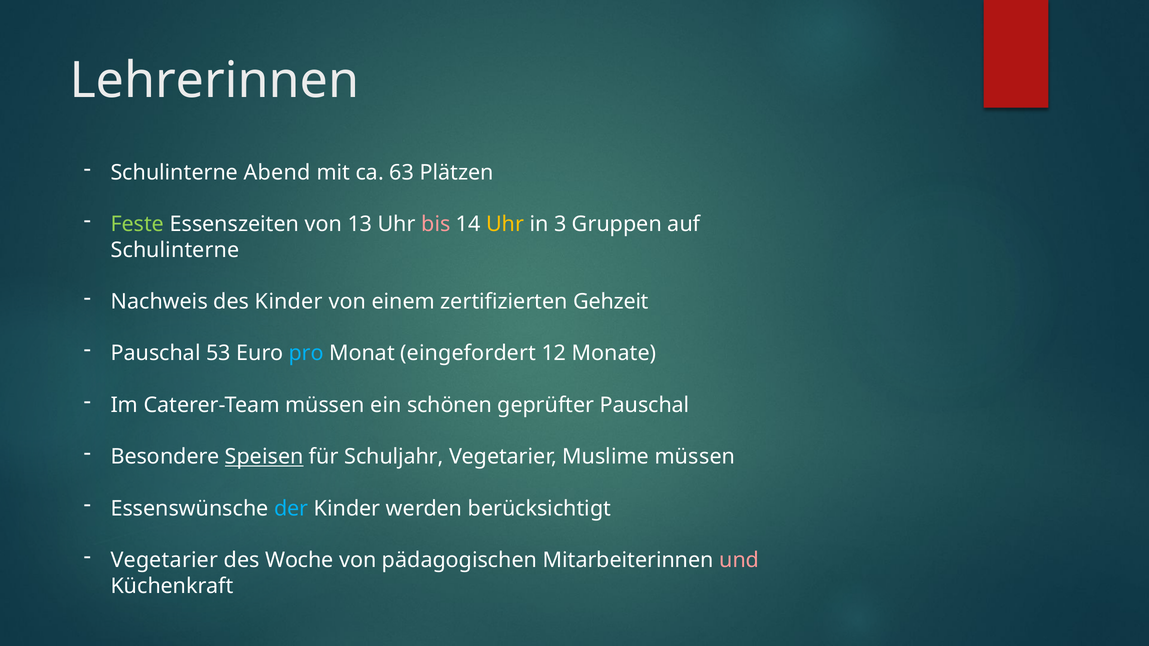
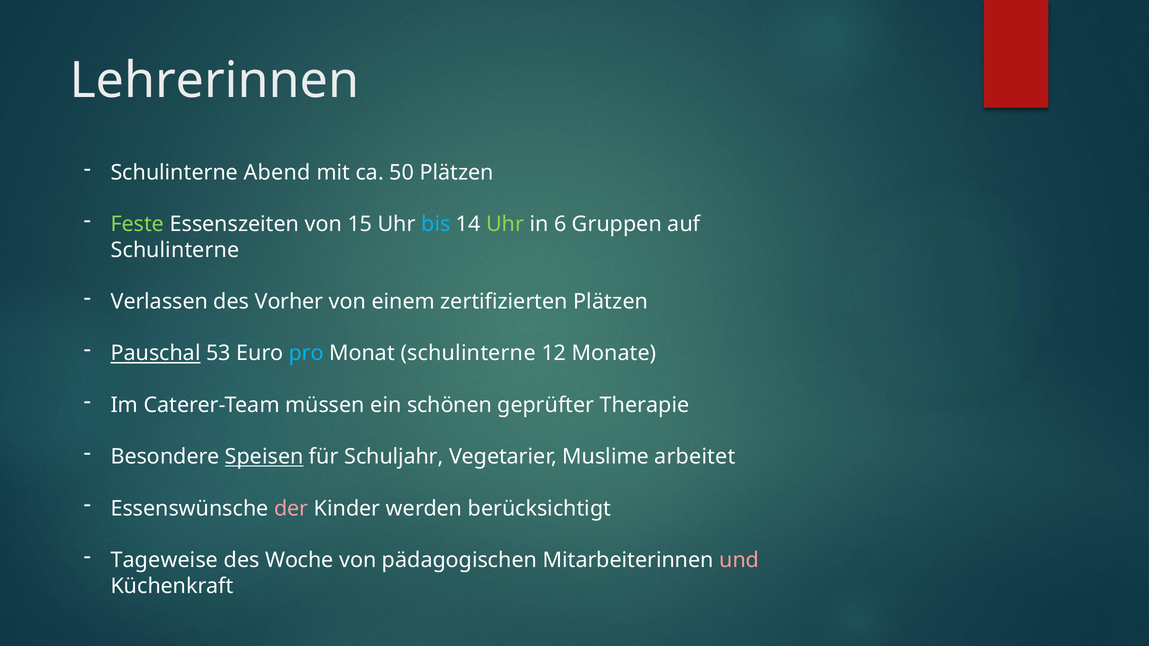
63: 63 -> 50
13: 13 -> 15
bis colour: pink -> light blue
Uhr at (505, 224) colour: yellow -> light green
3: 3 -> 6
Nachweis: Nachweis -> Verlassen
des Kinder: Kinder -> Vorher
zertifizierten Gehzeit: Gehzeit -> Plätzen
Pauschal at (156, 354) underline: none -> present
Monat eingefordert: eingefordert -> schulinterne
geprüfter Pauschal: Pauschal -> Therapie
Muslime müssen: müssen -> arbeitet
der colour: light blue -> pink
Vegetarier at (164, 560): Vegetarier -> Tageweise
